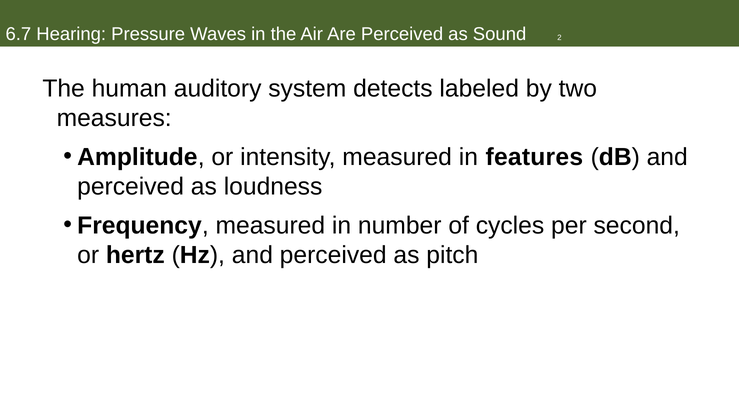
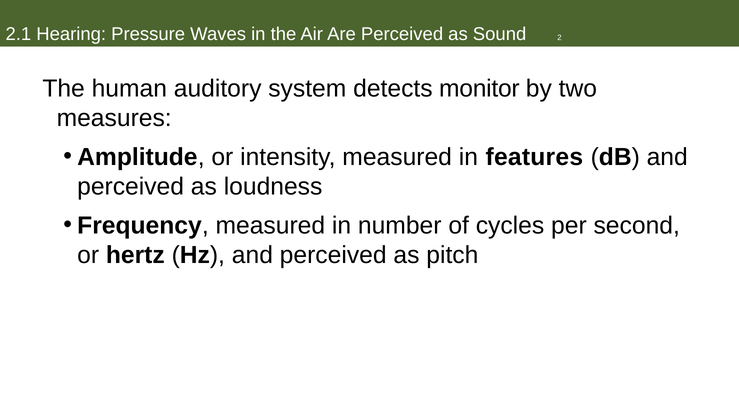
6.7: 6.7 -> 2.1
labeled: labeled -> monitor
